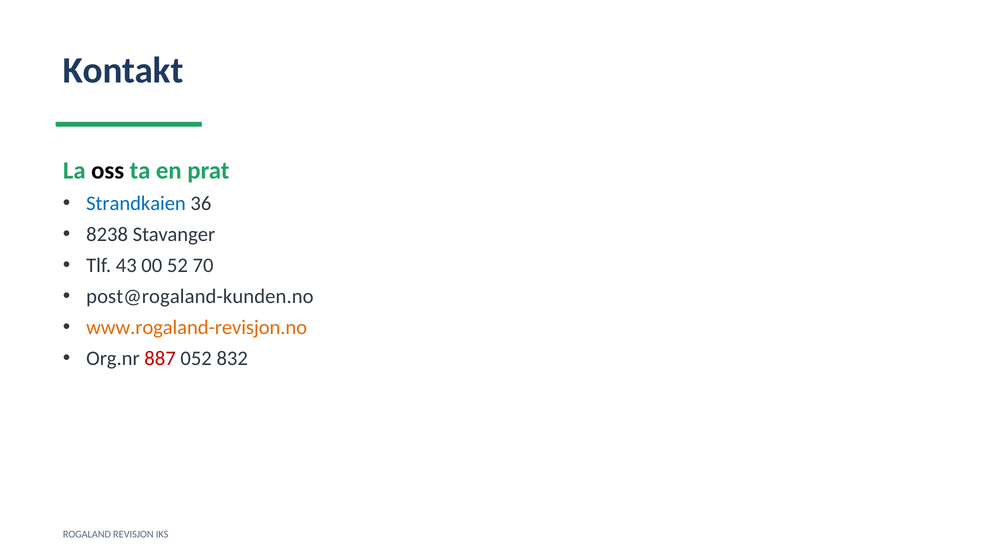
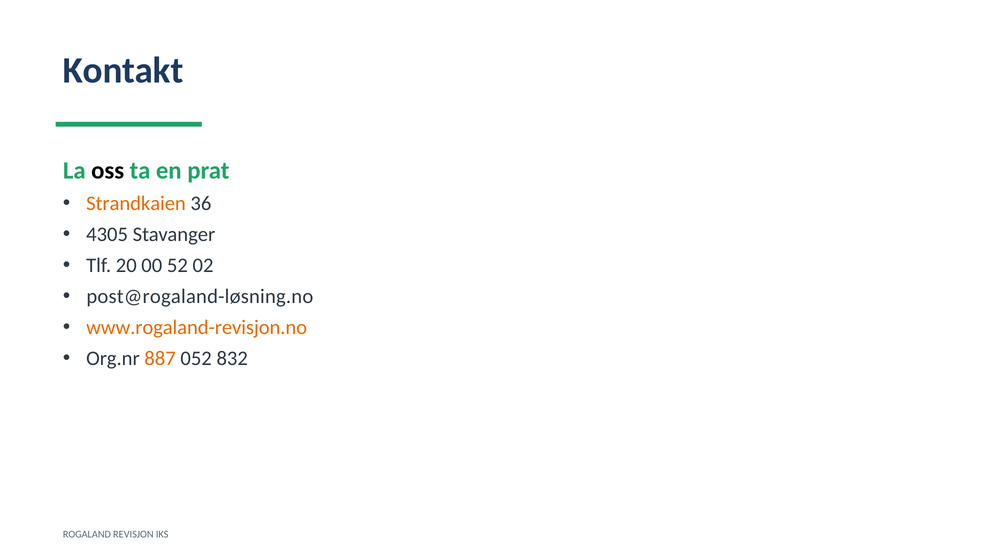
Strandkaien colour: blue -> orange
8238: 8238 -> 4305
43: 43 -> 20
70: 70 -> 02
post@rogaland-kunden.no: post@rogaland-kunden.no -> post@rogaland-løsning.no
887 colour: red -> orange
